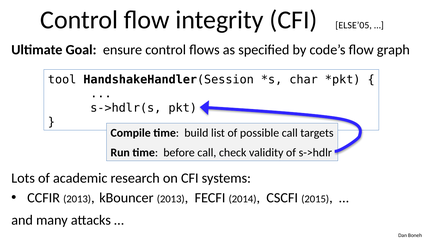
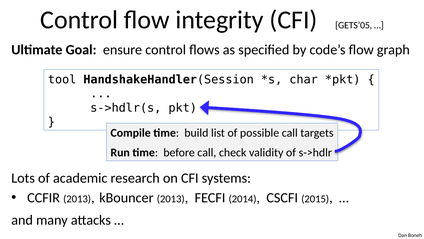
ELSE’05: ELSE’05 -> GETS’05
